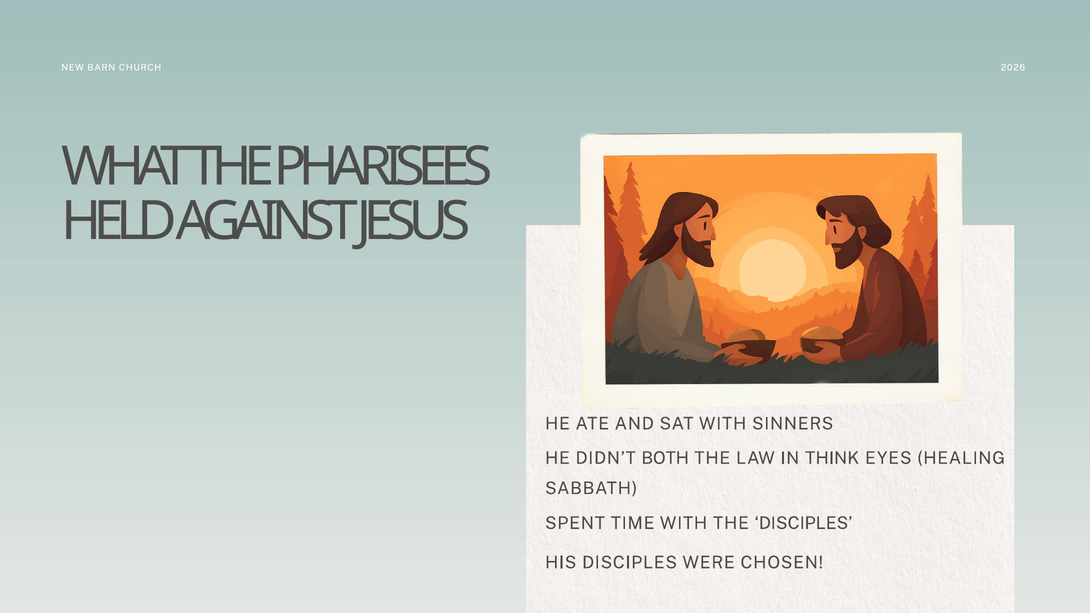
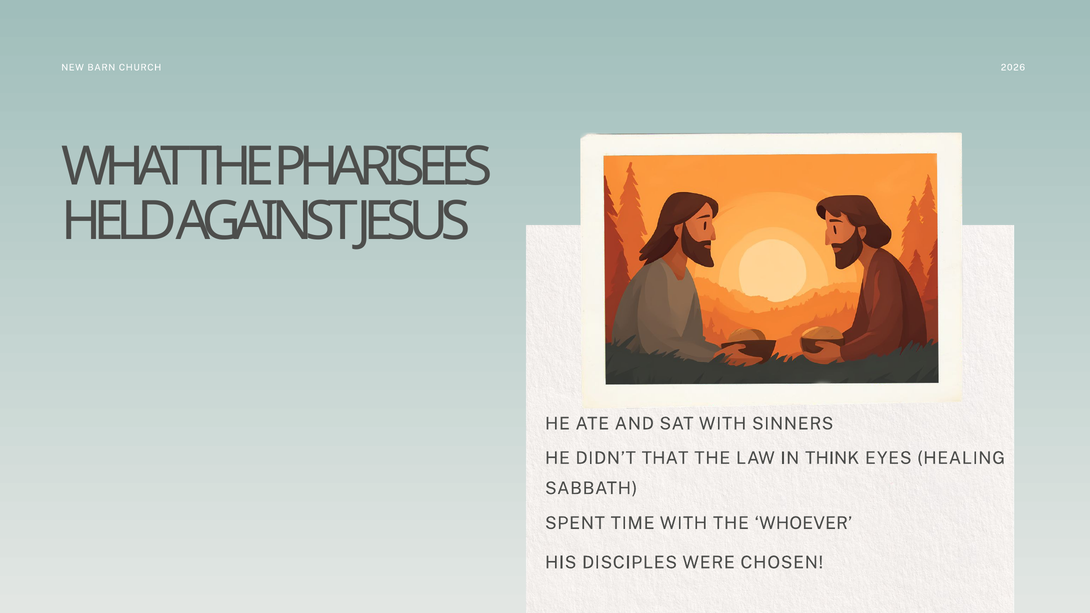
BOTH: BOTH -> THAT
THE DISCIPLES: DISCIPLES -> WHOEVER
